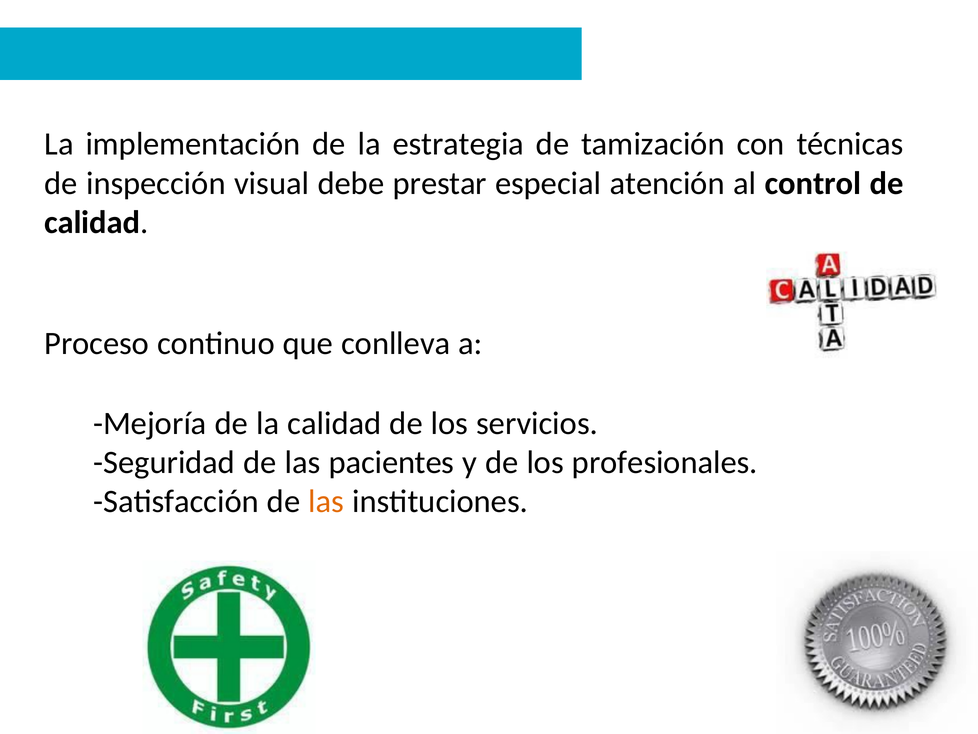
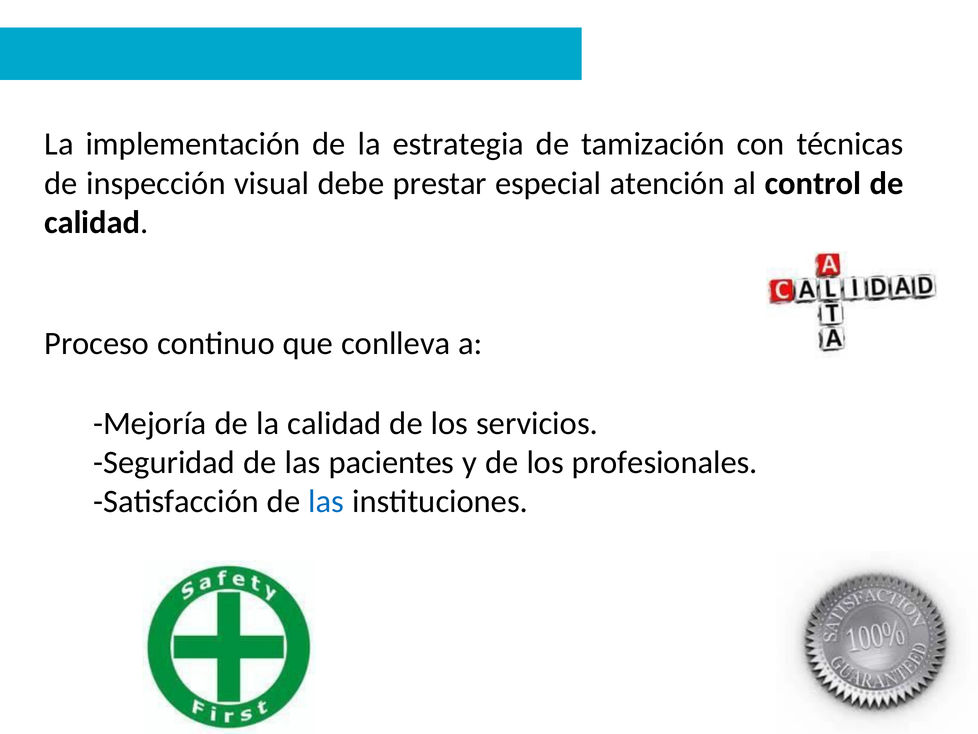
las at (326, 501) colour: orange -> blue
